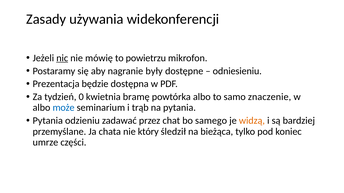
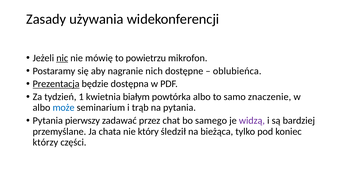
były: były -> nich
odniesieniu: odniesieniu -> oblubieńca
Prezentacja underline: none -> present
0: 0 -> 1
bramę: bramę -> białym
odzieniu: odzieniu -> pierwszy
widzą colour: orange -> purple
umrze: umrze -> którzy
